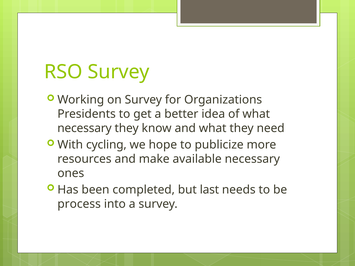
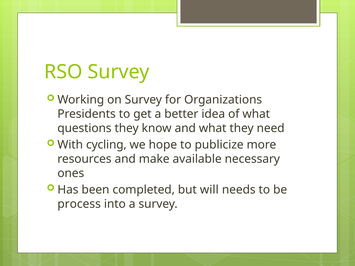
necessary at (85, 128): necessary -> questions
last: last -> will
